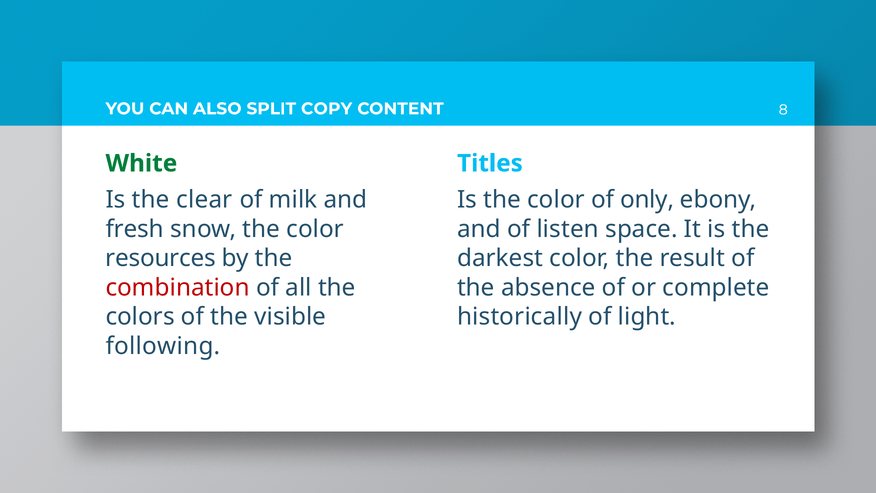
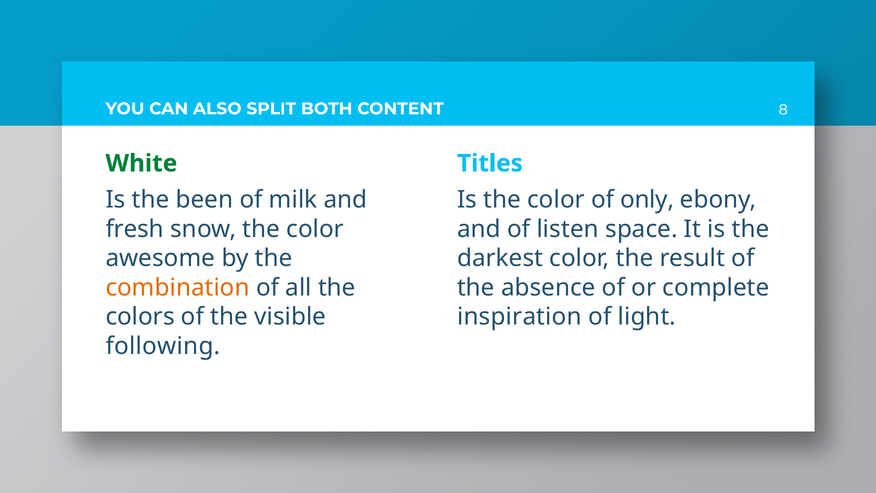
COPY: COPY -> BOTH
clear: clear -> been
resources: resources -> awesome
combination colour: red -> orange
historically: historically -> inspiration
